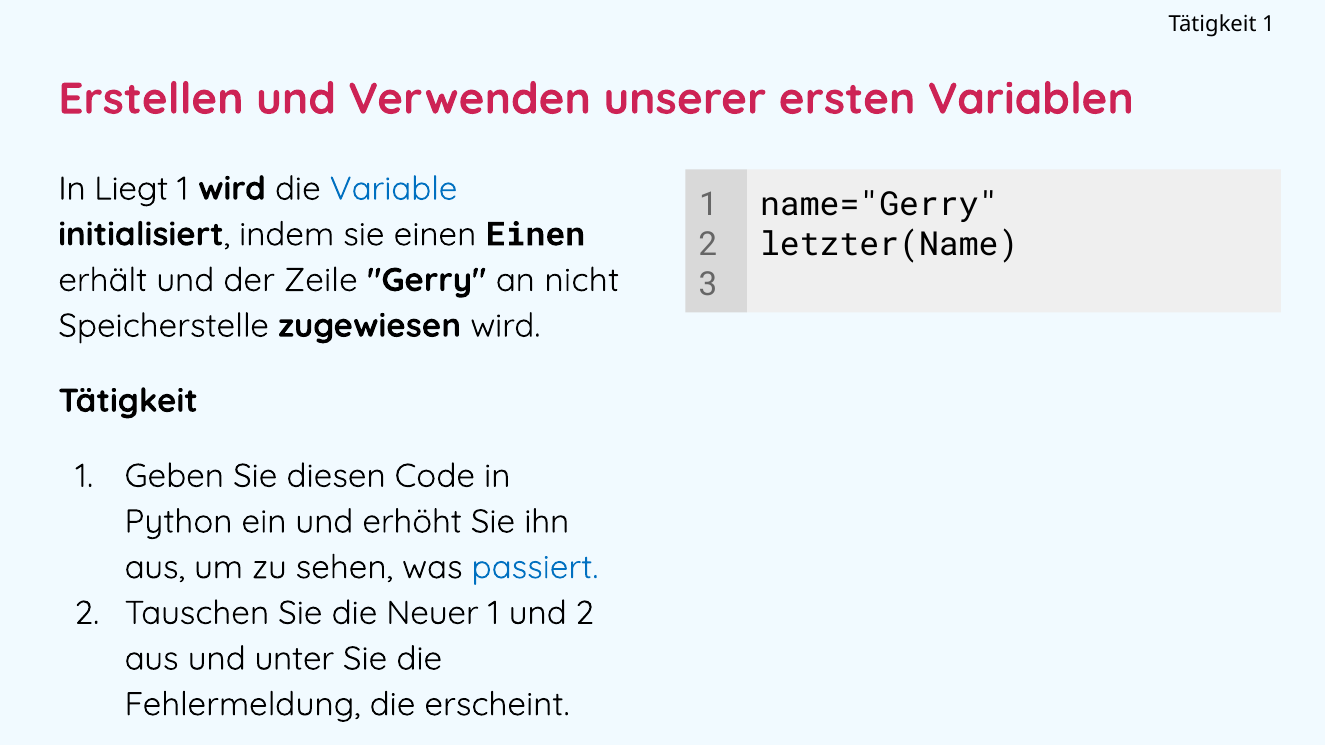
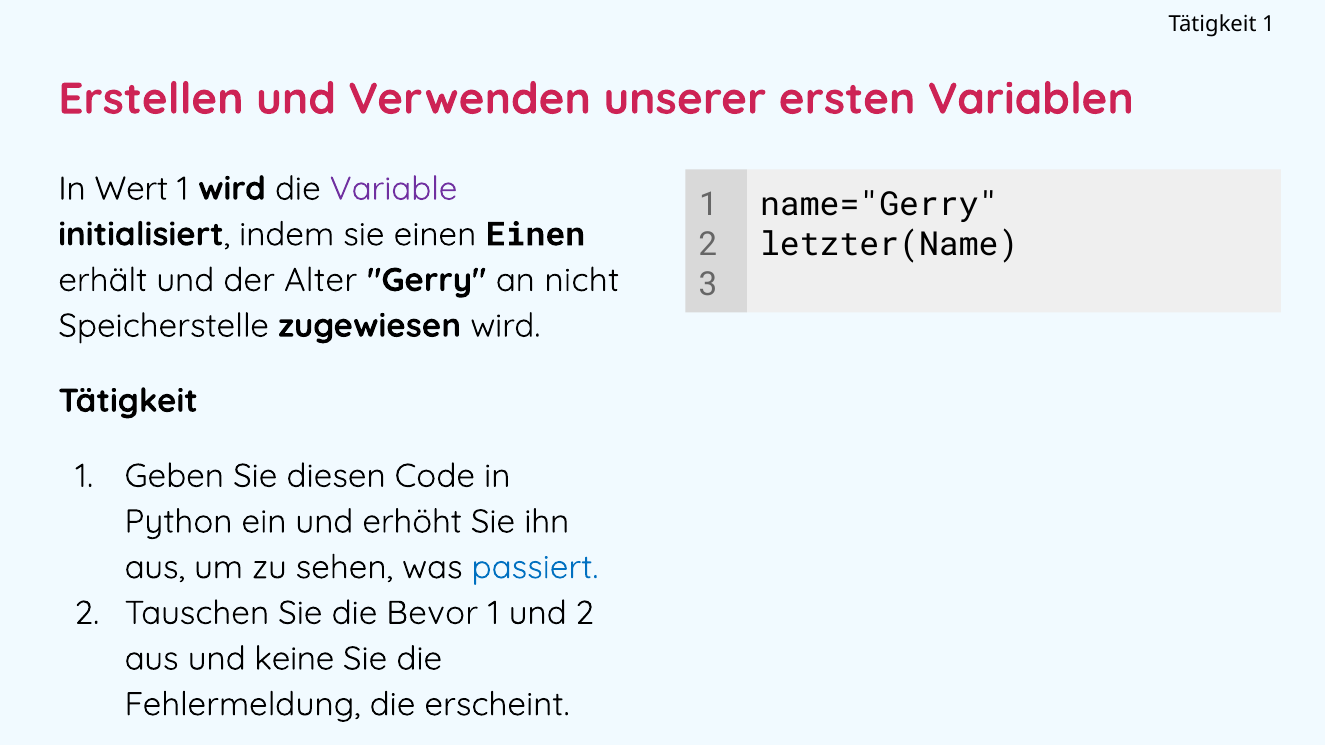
Liegt: Liegt -> Wert
Variable colour: blue -> purple
Zeile: Zeile -> Alter
Neuer: Neuer -> Bevor
unter: unter -> keine
